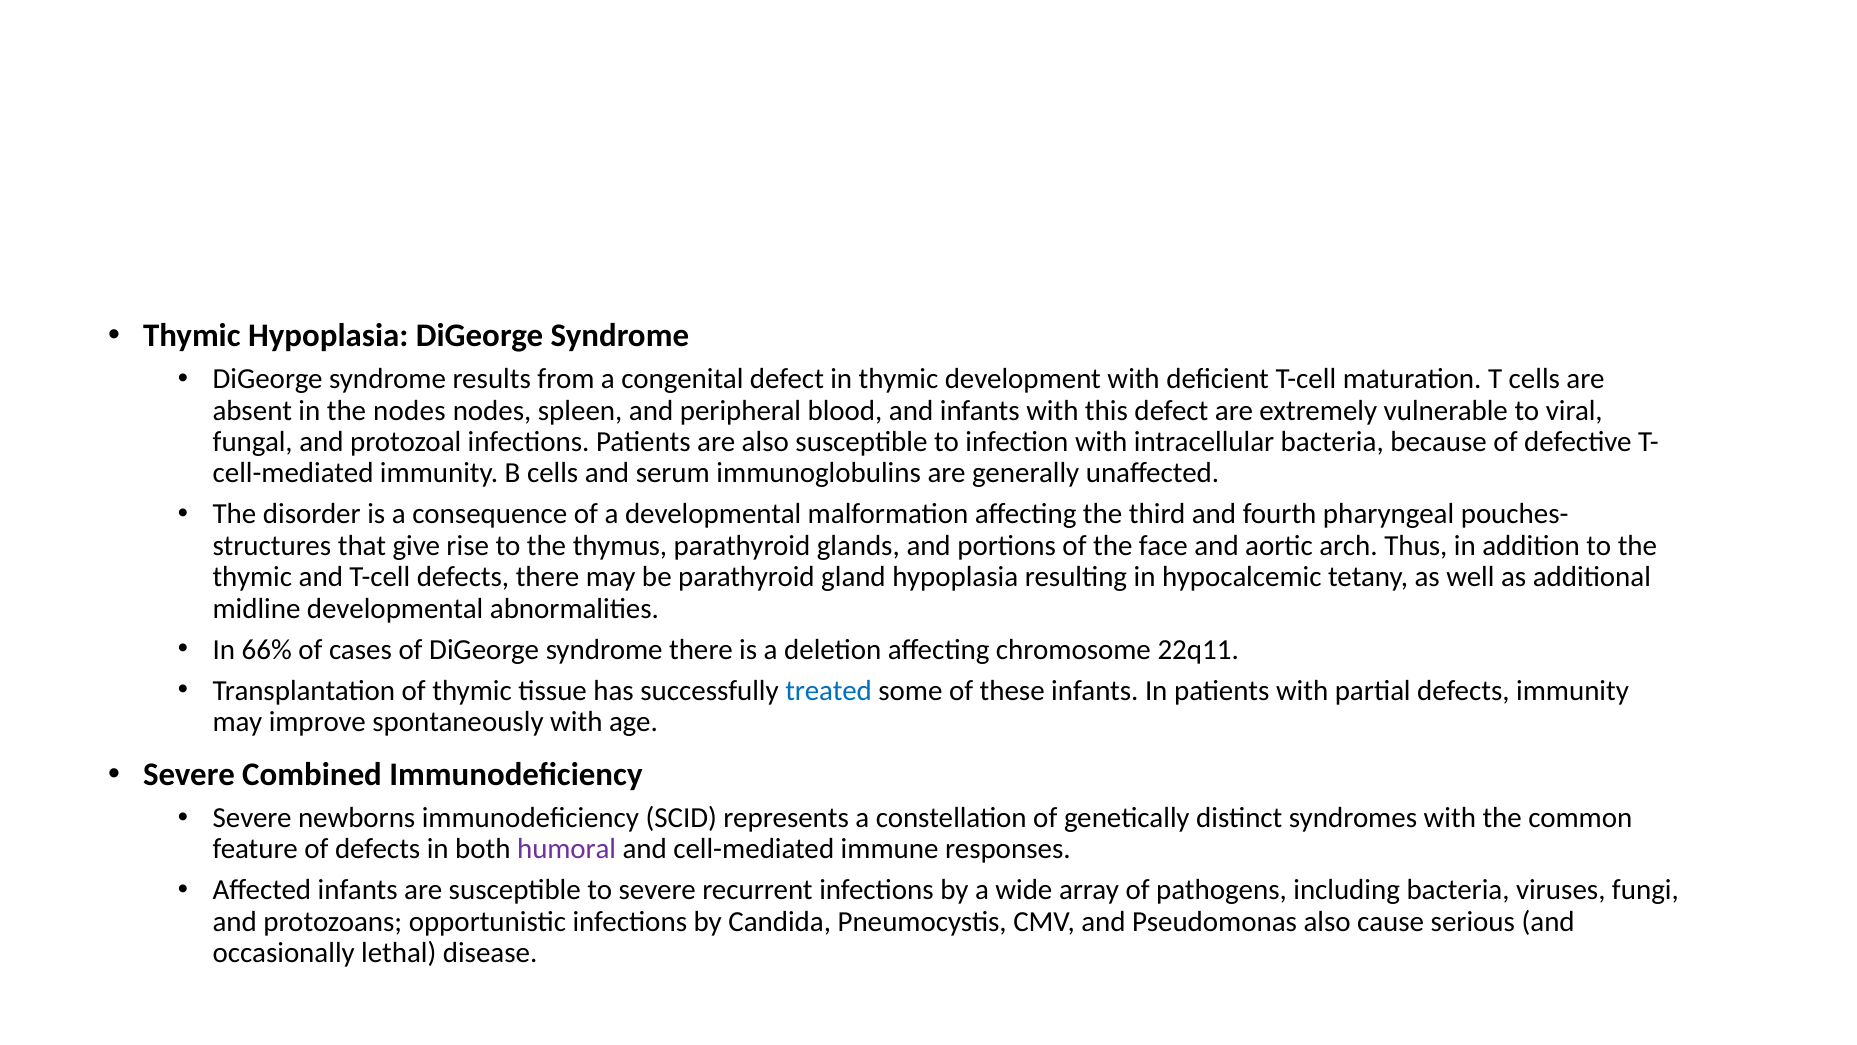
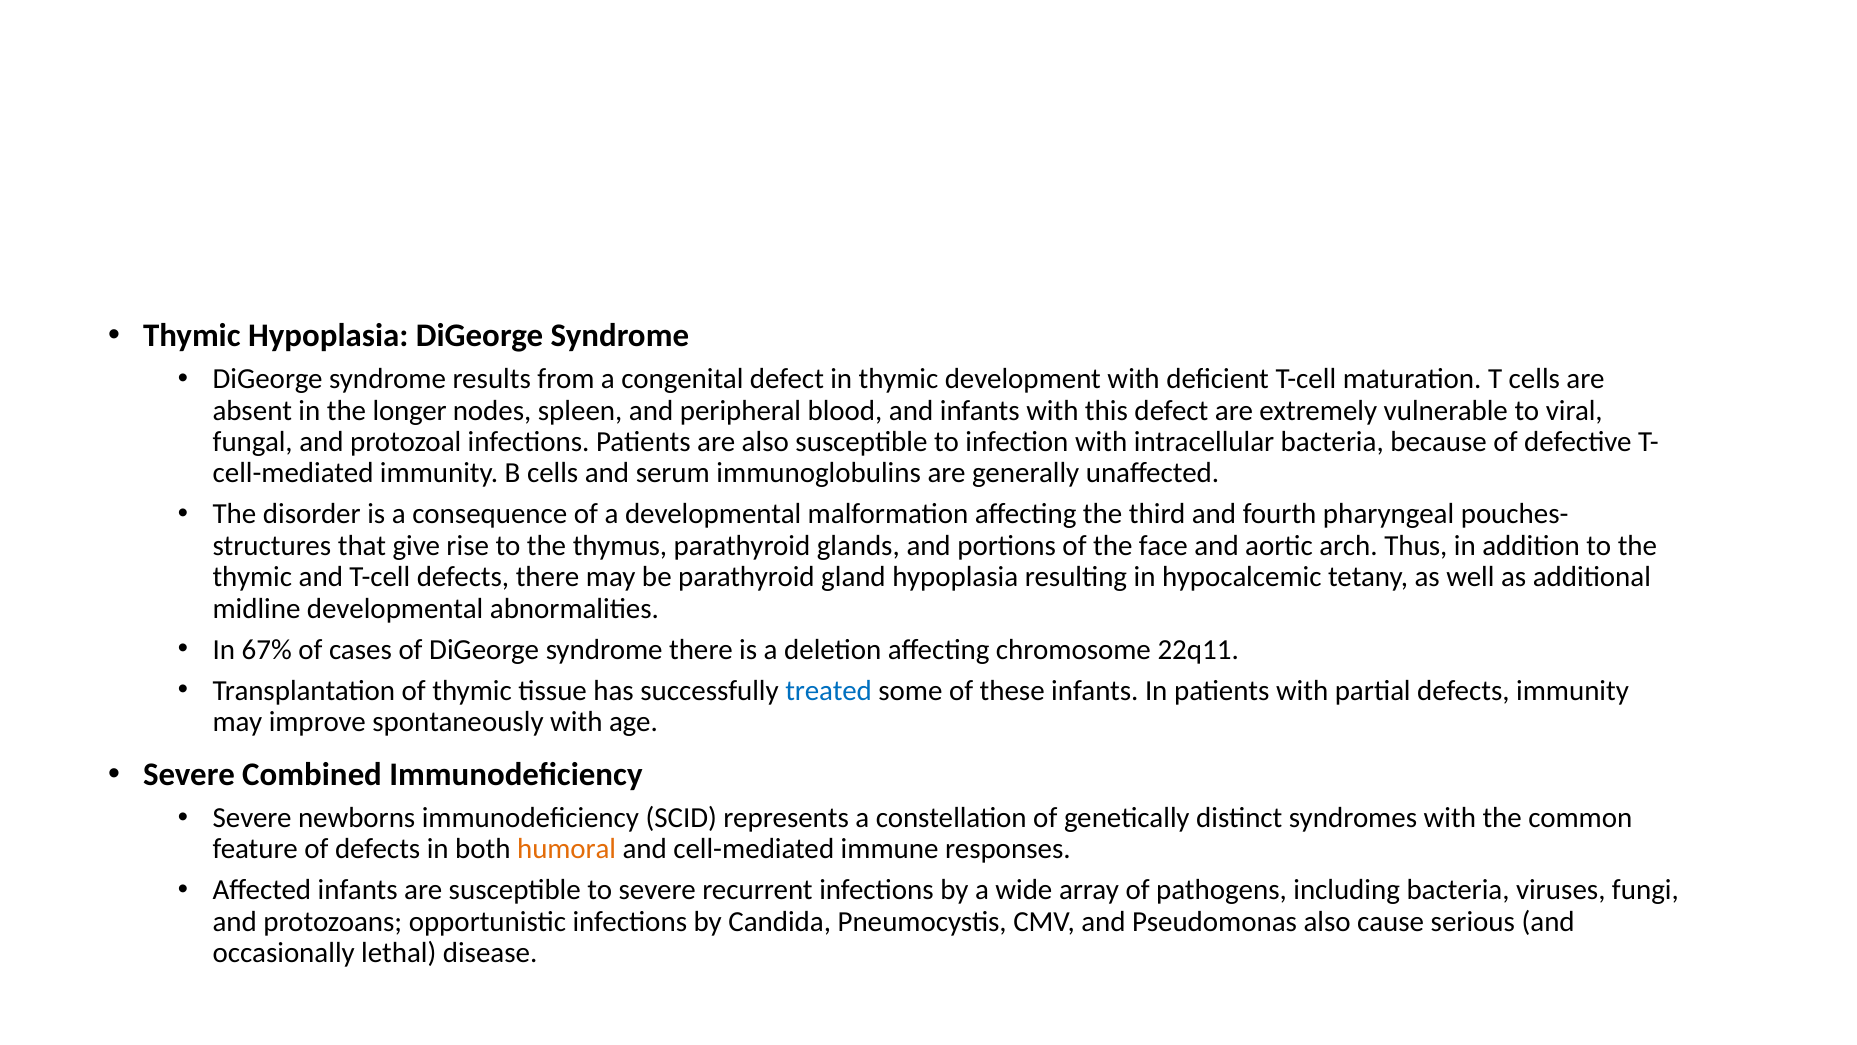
the nodes: nodes -> longer
66%: 66% -> 67%
humoral colour: purple -> orange
